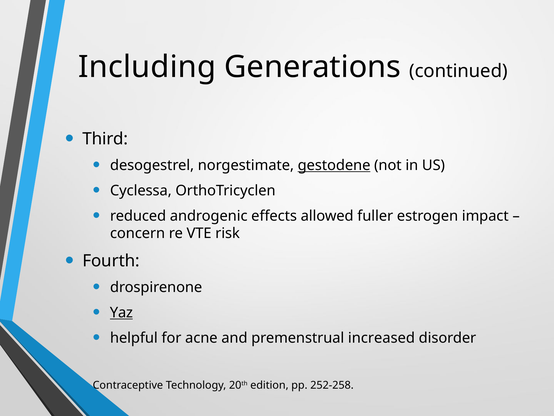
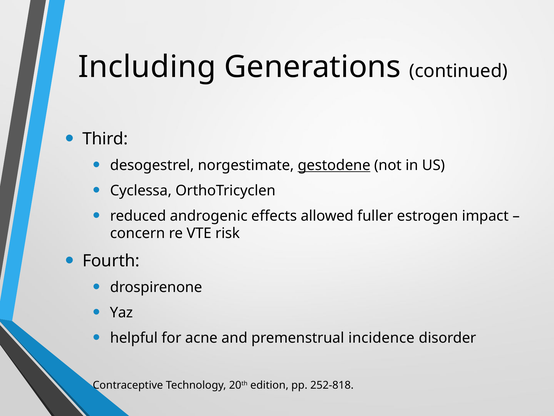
Yaz underline: present -> none
increased: increased -> incidence
252-258: 252-258 -> 252-818
